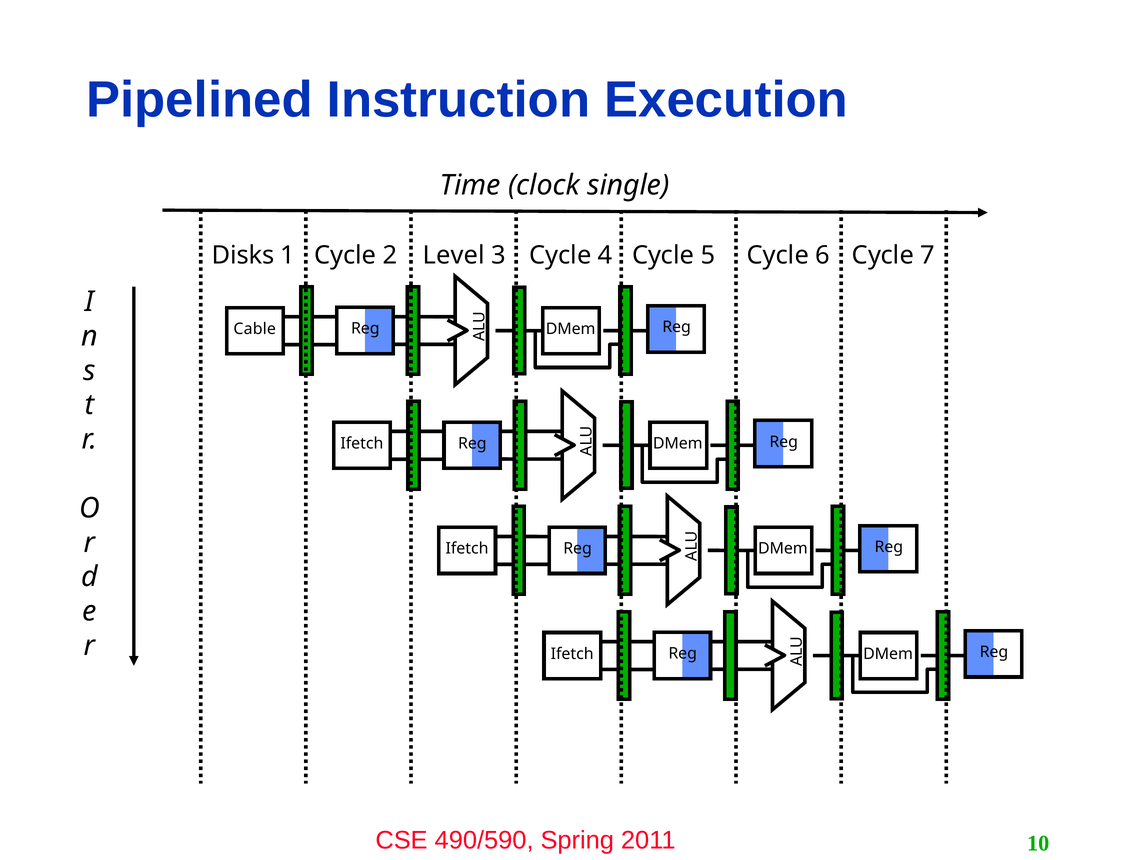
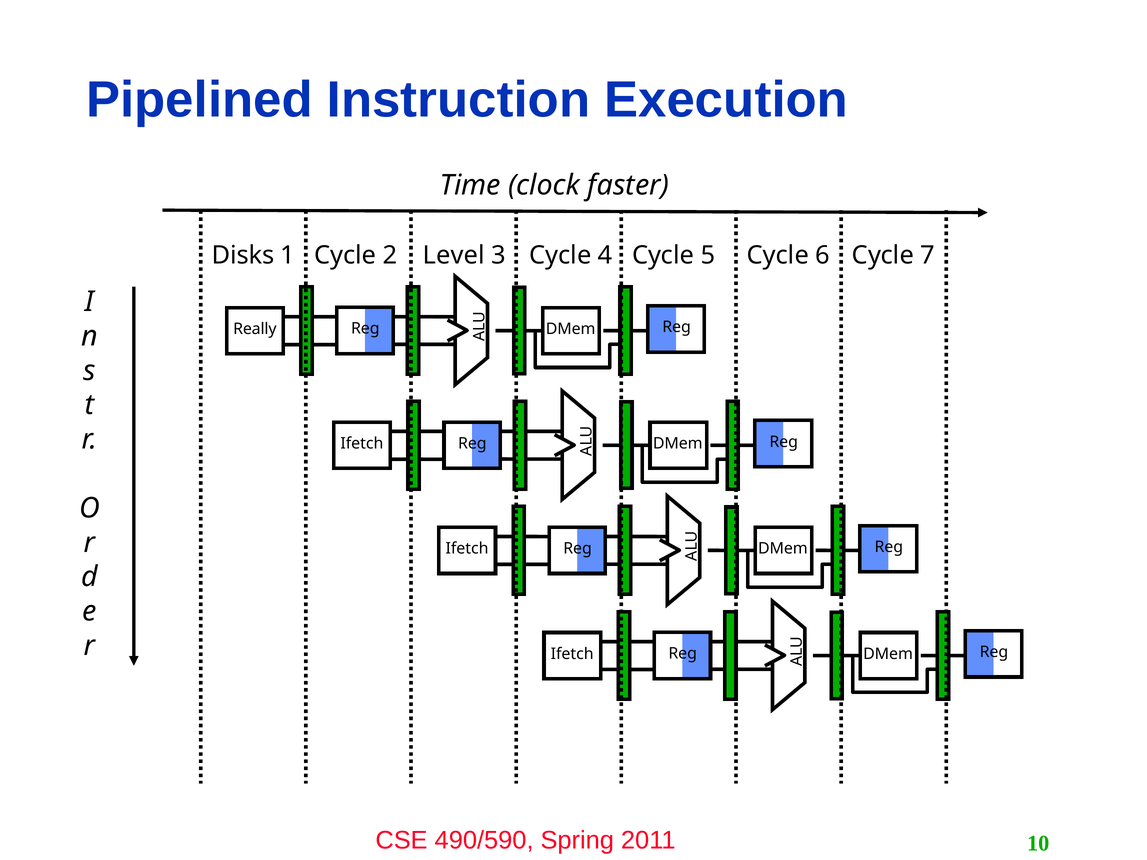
single: single -> faster
Cable: Cable -> Really
